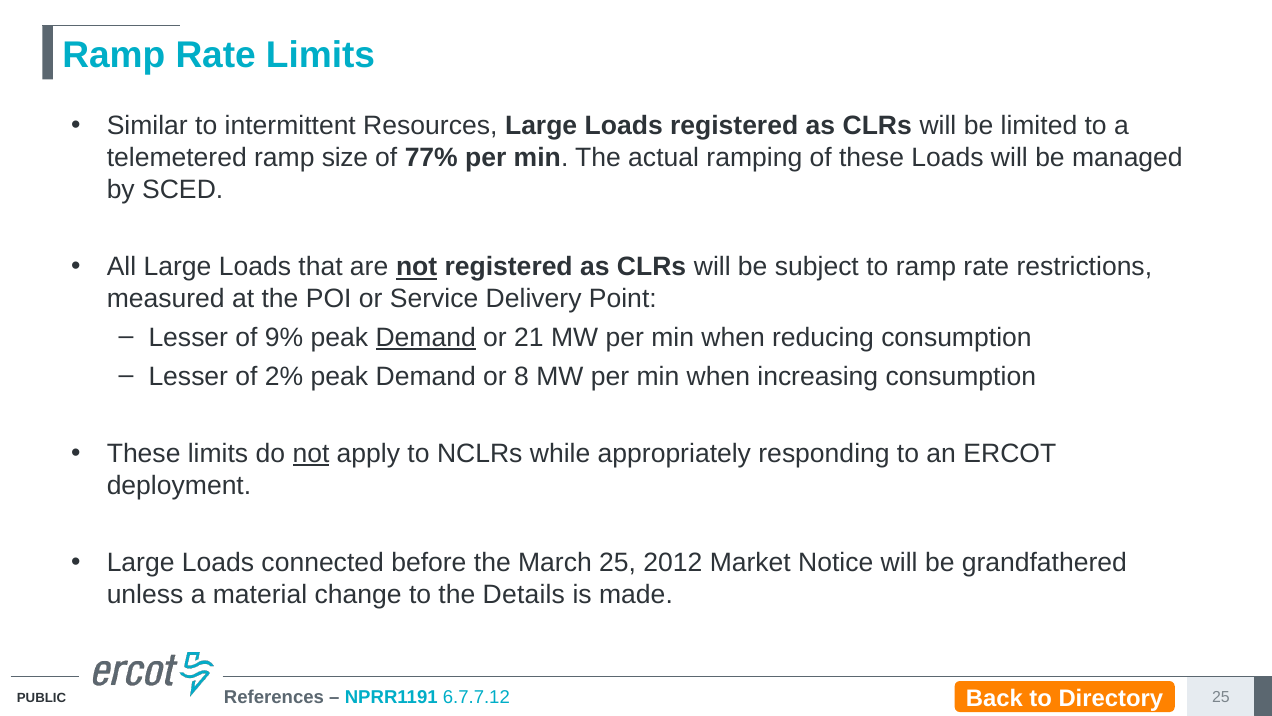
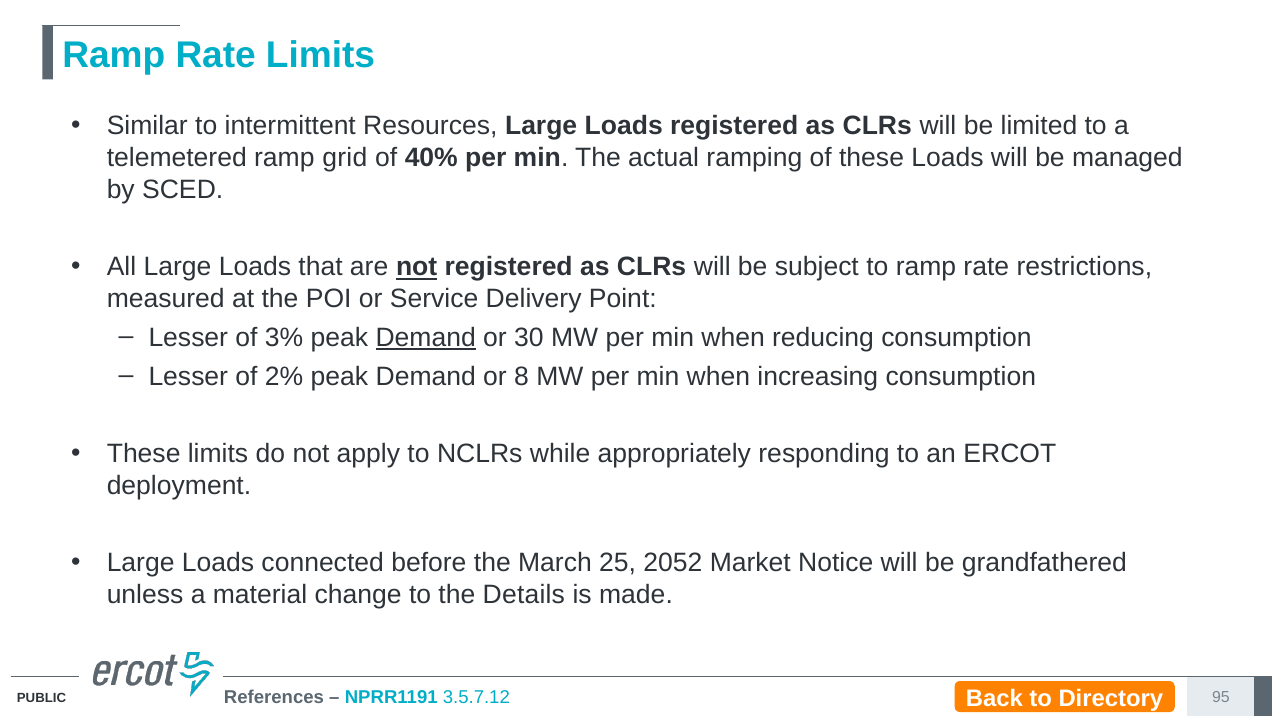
size: size -> grid
77%: 77% -> 40%
9%: 9% -> 3%
21: 21 -> 30
not at (311, 453) underline: present -> none
2012: 2012 -> 2052
6.7.7.12: 6.7.7.12 -> 3.5.7.12
25 at (1221, 697): 25 -> 95
